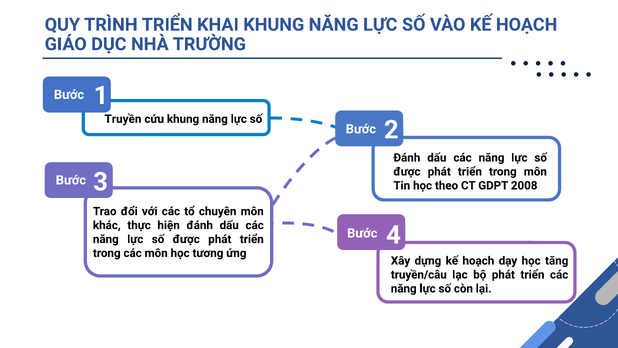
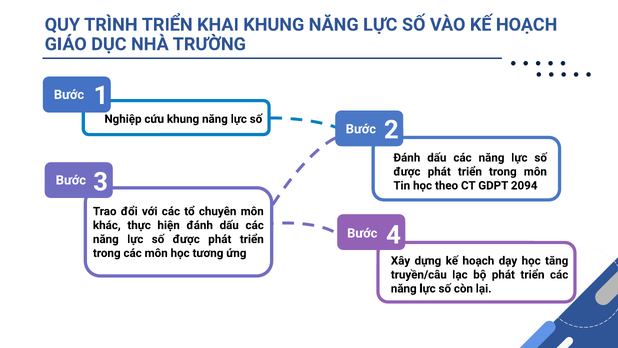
Truyền: Truyền -> Nghiệp
2008: 2008 -> 2094
